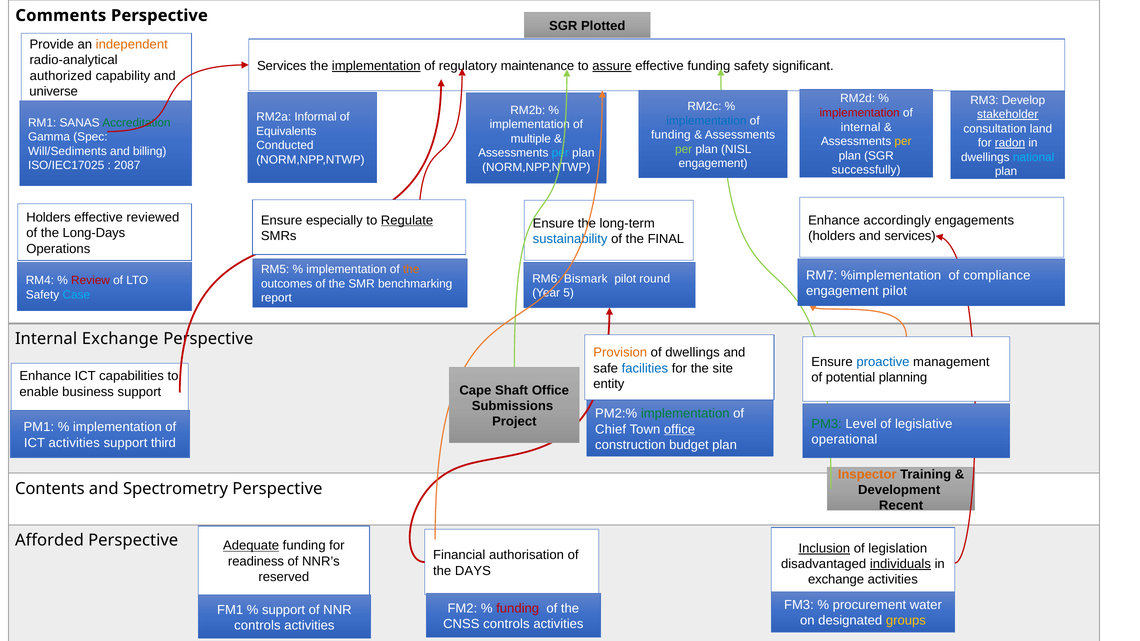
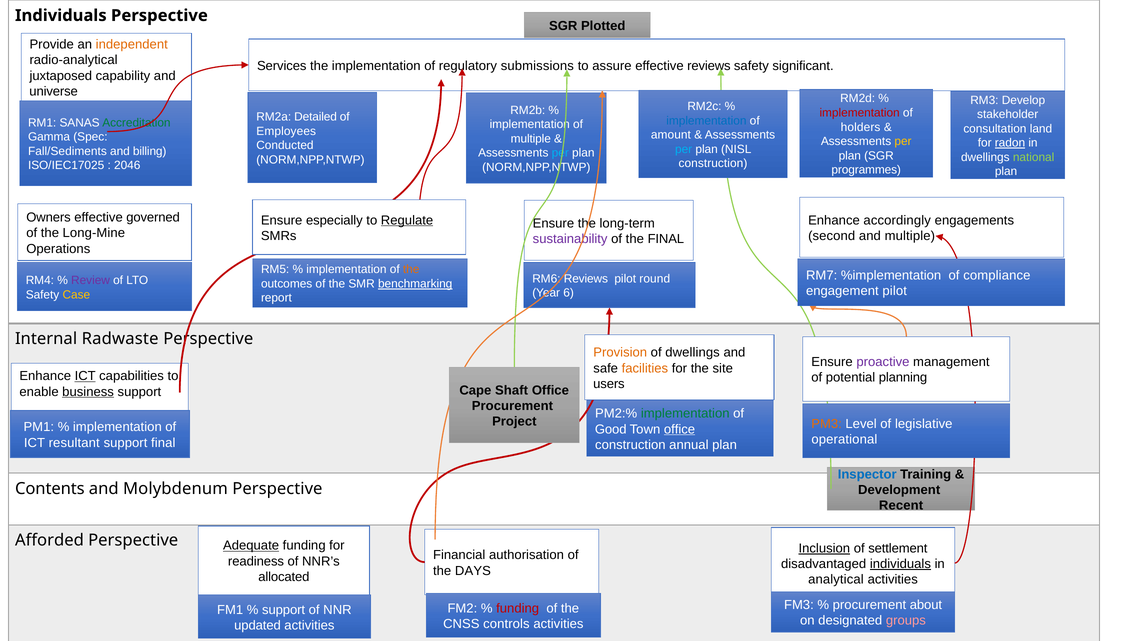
Comments at (61, 16): Comments -> Individuals
implementation at (376, 66) underline: present -> none
maintenance: maintenance -> submissions
assure underline: present -> none
effective funding: funding -> reviews
authorized: authorized -> juxtaposed
stakeholder underline: present -> none
Informal: Informal -> Detailed
internal at (861, 127): internal -> holders
Equivalents: Equivalents -> Employees
funding at (671, 135): funding -> amount
per at (684, 149) colour: light green -> light blue
Will/Sediments: Will/Sediments -> Fall/Sediments
national colour: light blue -> light green
engagement at (713, 164): engagement -> construction
2087: 2087 -> 2046
successfully: successfully -> programmes
Holders at (49, 217): Holders -> Owners
reviewed: reviewed -> governed
Long-Days: Long-Days -> Long-Mine
holders at (832, 236): holders -> second
and services: services -> multiple
sustainability colour: blue -> purple
RM6 Bismark: Bismark -> Reviews
Review colour: red -> purple
benchmarking underline: none -> present
5: 5 -> 6
Case colour: light blue -> yellow
Internal Exchange: Exchange -> Radwaste
proactive colour: blue -> purple
facilities colour: blue -> orange
ICT at (85, 376) underline: none -> present
entity: entity -> users
business underline: none -> present
Submissions at (512, 406): Submissions -> Procurement
PM3 colour: green -> orange
Chief: Chief -> Good
ICT activities: activities -> resultant
support third: third -> final
budget: budget -> annual
Inspector colour: orange -> blue
Spectrometry: Spectrometry -> Molybdenum
legislation: legislation -> settlement
reserved: reserved -> allocated
exchange at (836, 580): exchange -> analytical
water: water -> about
groups colour: yellow -> pink
controls at (257, 626): controls -> updated
